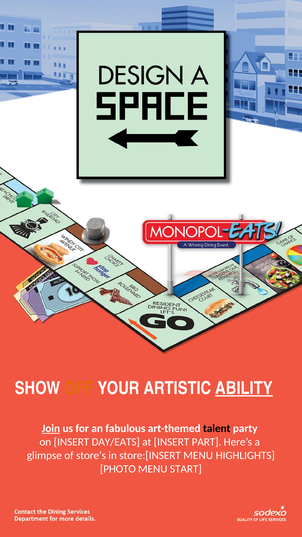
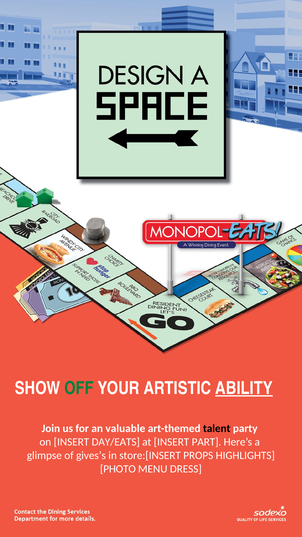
OFF colour: orange -> green
Join underline: present -> none
fabulous: fabulous -> valuable
store’s: store’s -> gives’s
store:[INSERT MENU: MENU -> PROPS
START: START -> DRESS
